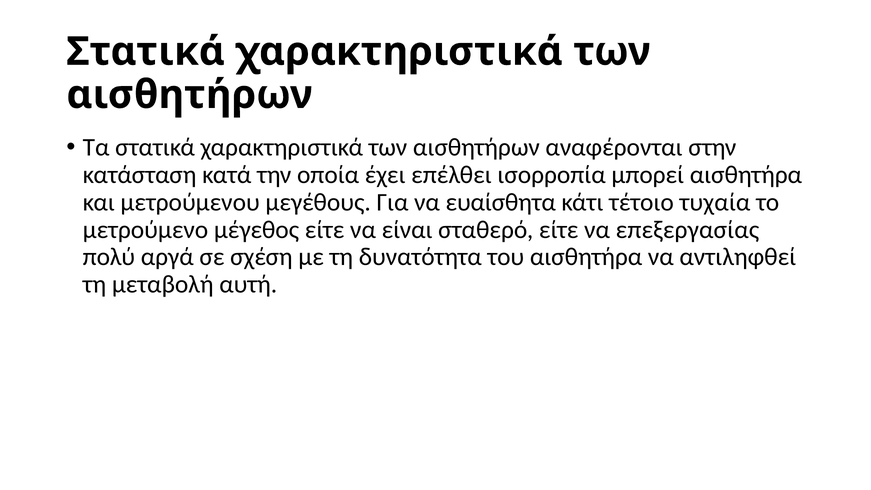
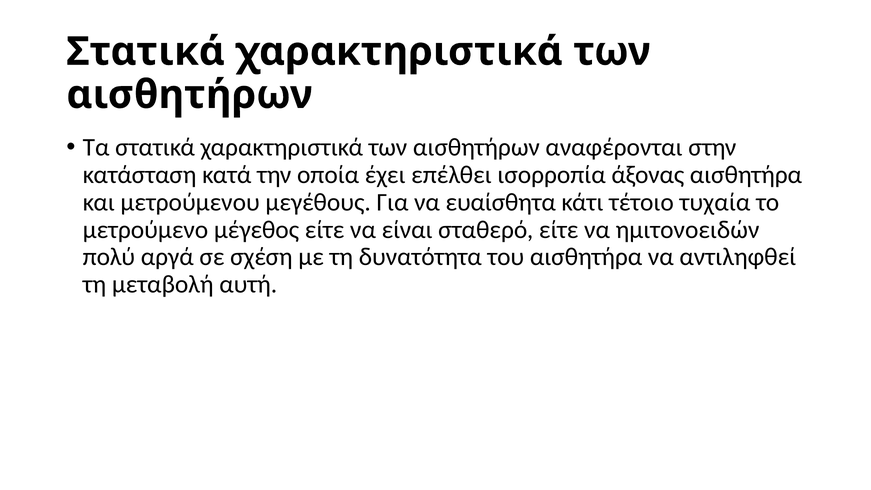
μπορεί: μπορεί -> άξονας
επεξεργασίας: επεξεργασίας -> ημιτονοειδών
